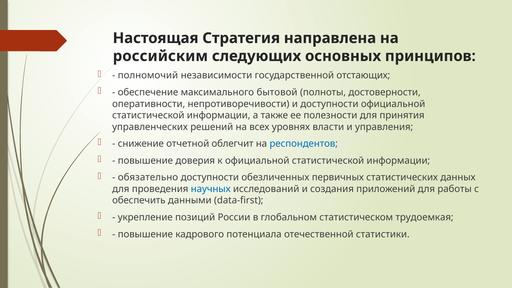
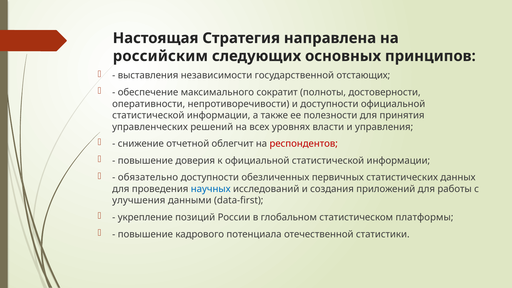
полномочий: полномочий -> выставления
бытовой: бытовой -> сократит
респондентов colour: blue -> red
обеспечить: обеспечить -> улучшения
трудоемкая: трудоемкая -> платформы
